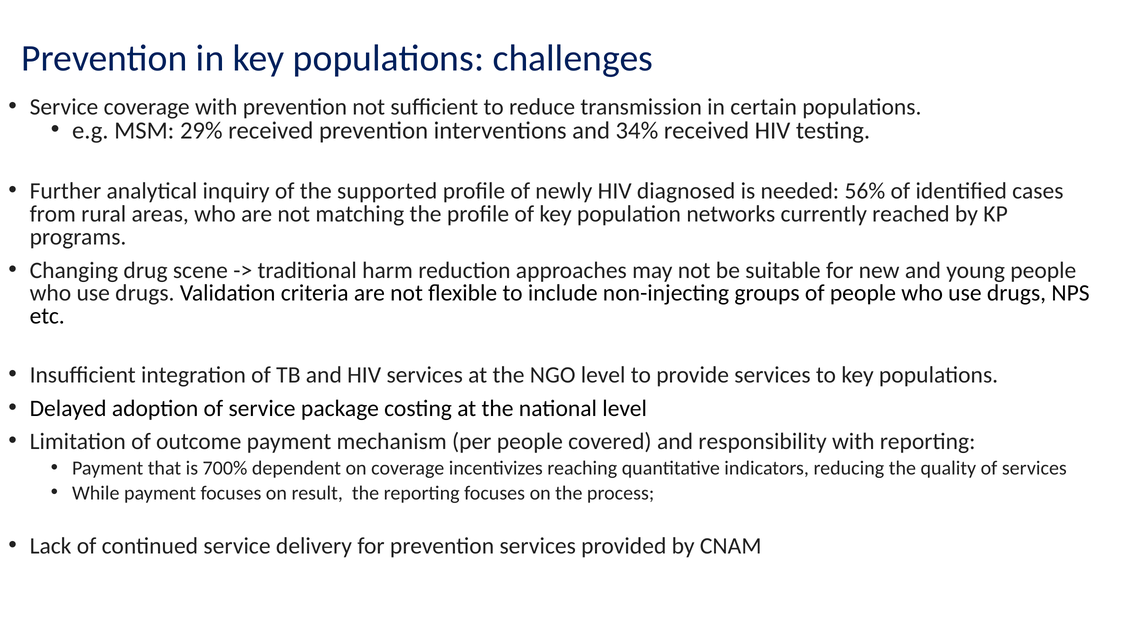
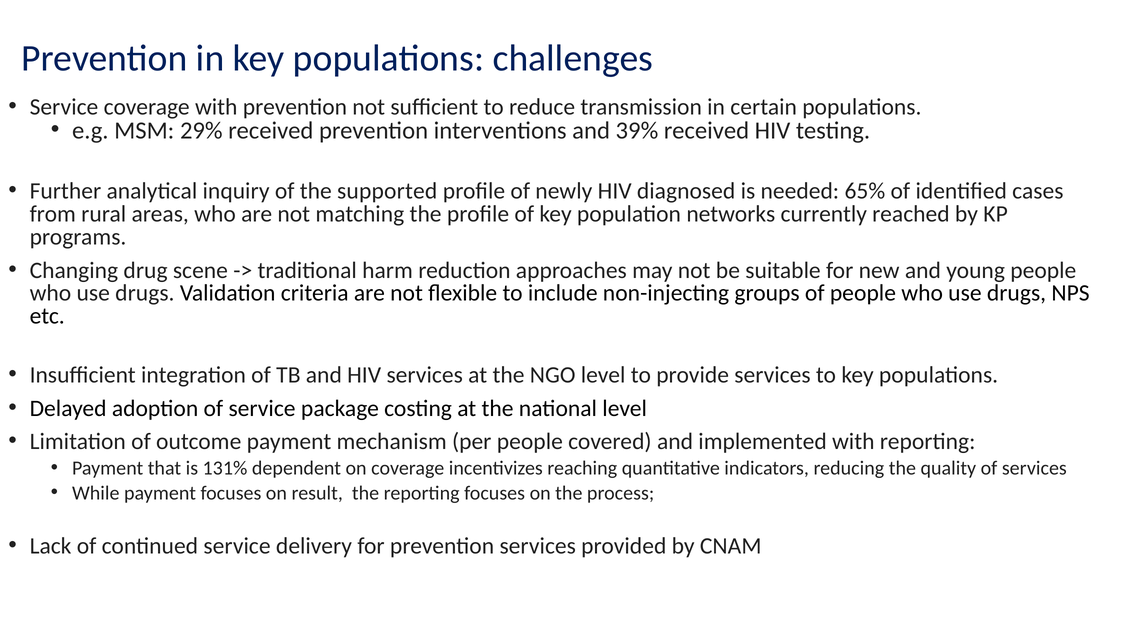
34%: 34% -> 39%
56%: 56% -> 65%
responsibility: responsibility -> implemented
700%: 700% -> 131%
